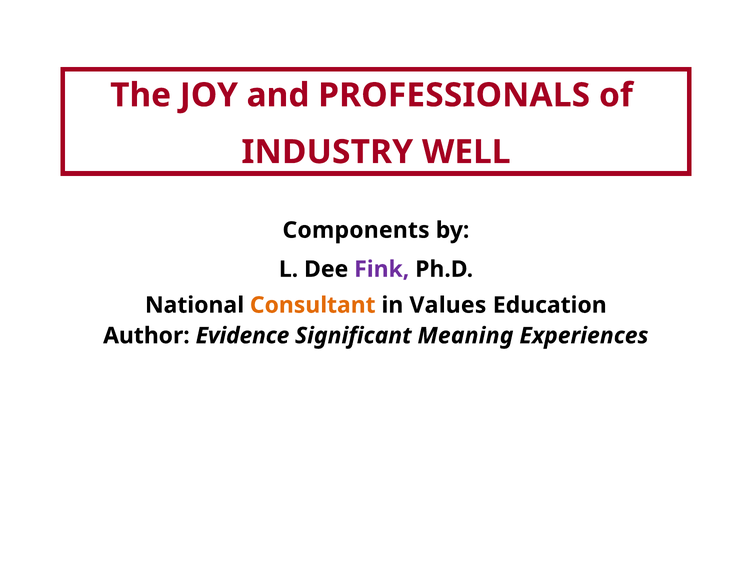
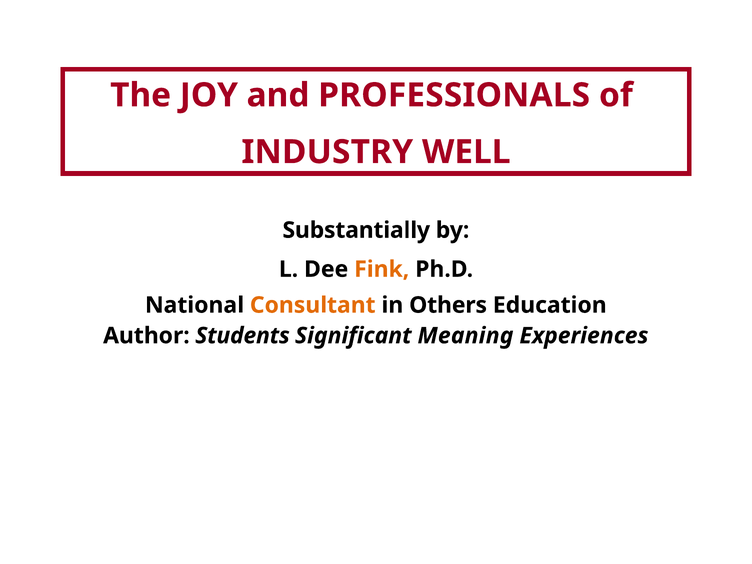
Components: Components -> Substantially
Fink colour: purple -> orange
Values: Values -> Others
Evidence: Evidence -> Students
